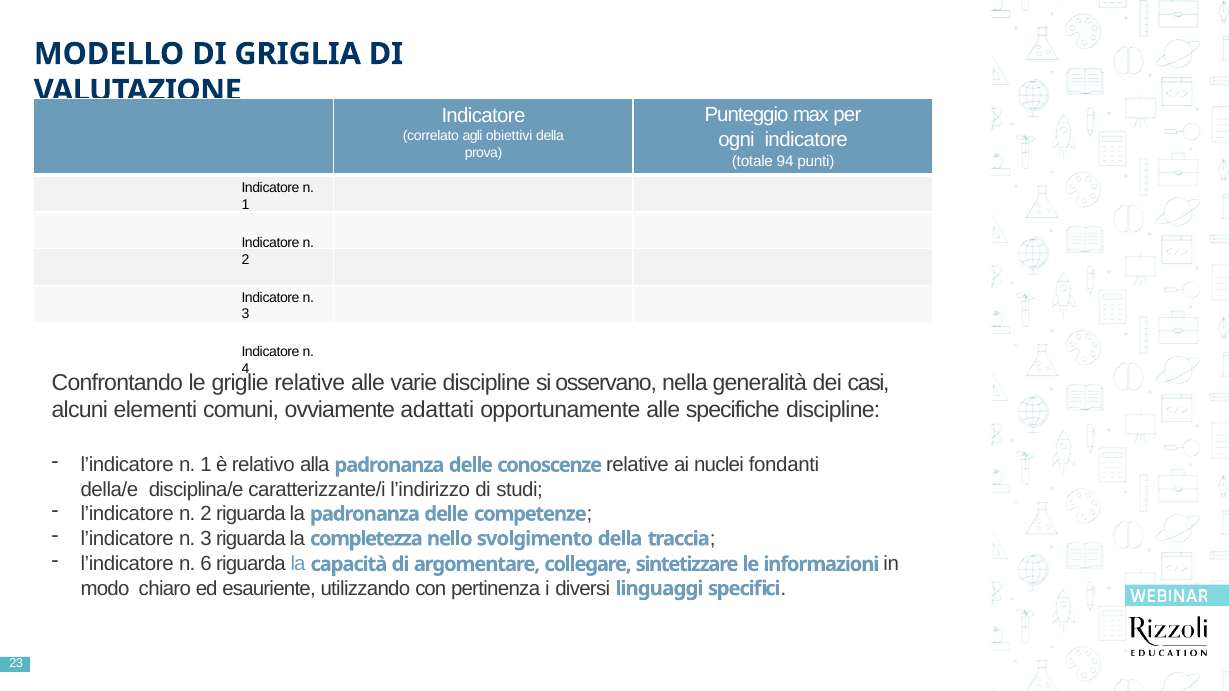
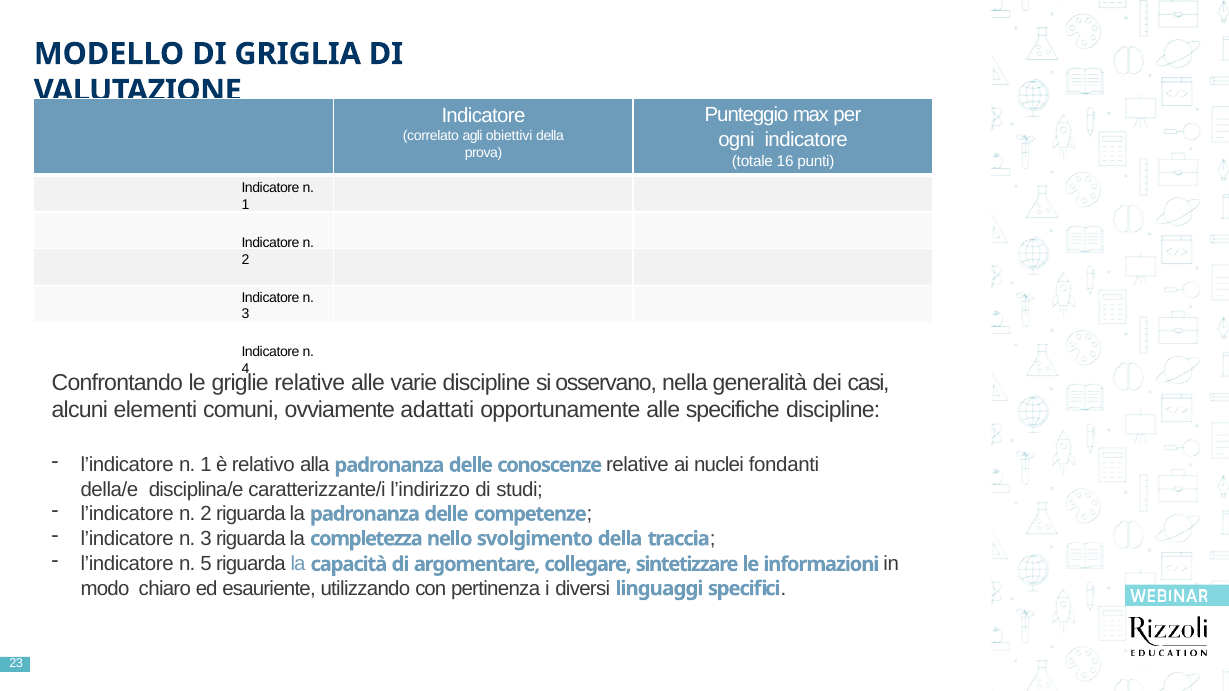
94: 94 -> 16
6: 6 -> 5
